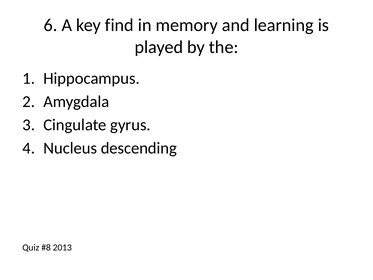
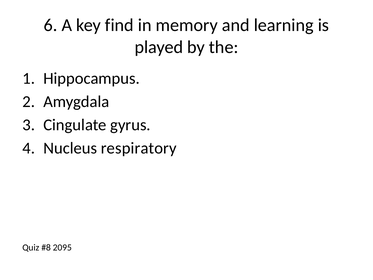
descending: descending -> respiratory
2013: 2013 -> 2095
